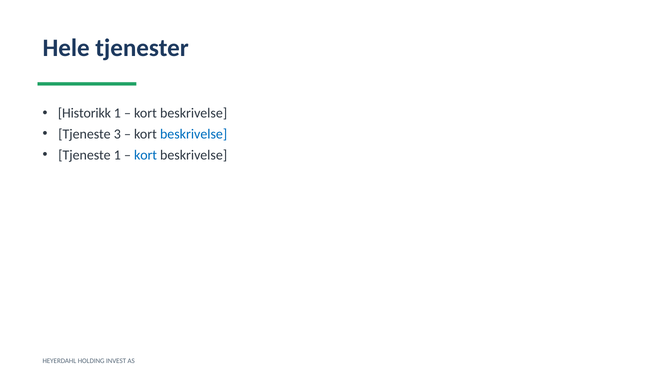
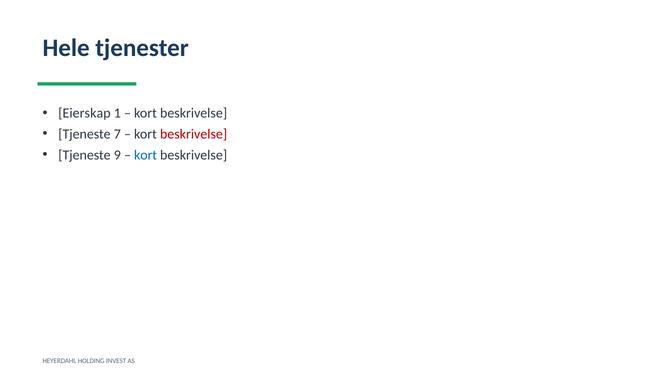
Historikk: Historikk -> Eierskap
3: 3 -> 7
beskrivelse at (194, 134) colour: blue -> red
Tjeneste 1: 1 -> 9
